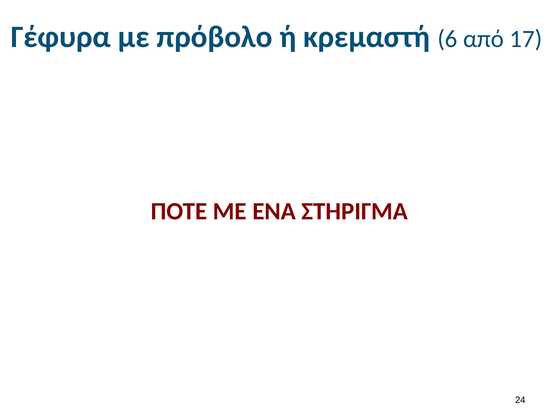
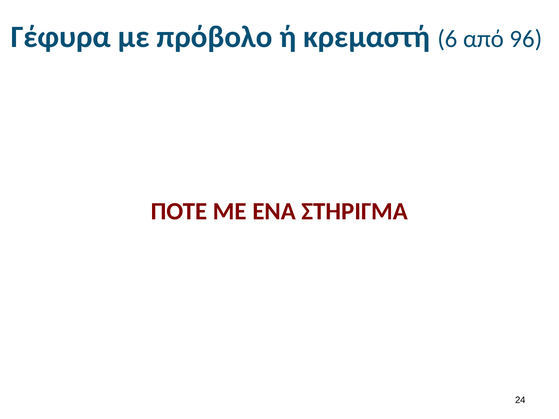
17: 17 -> 96
